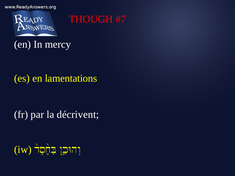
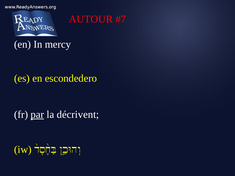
THOUGH: THOUGH -> AUTOUR
lamentations: lamentations -> escondedero
par underline: none -> present
